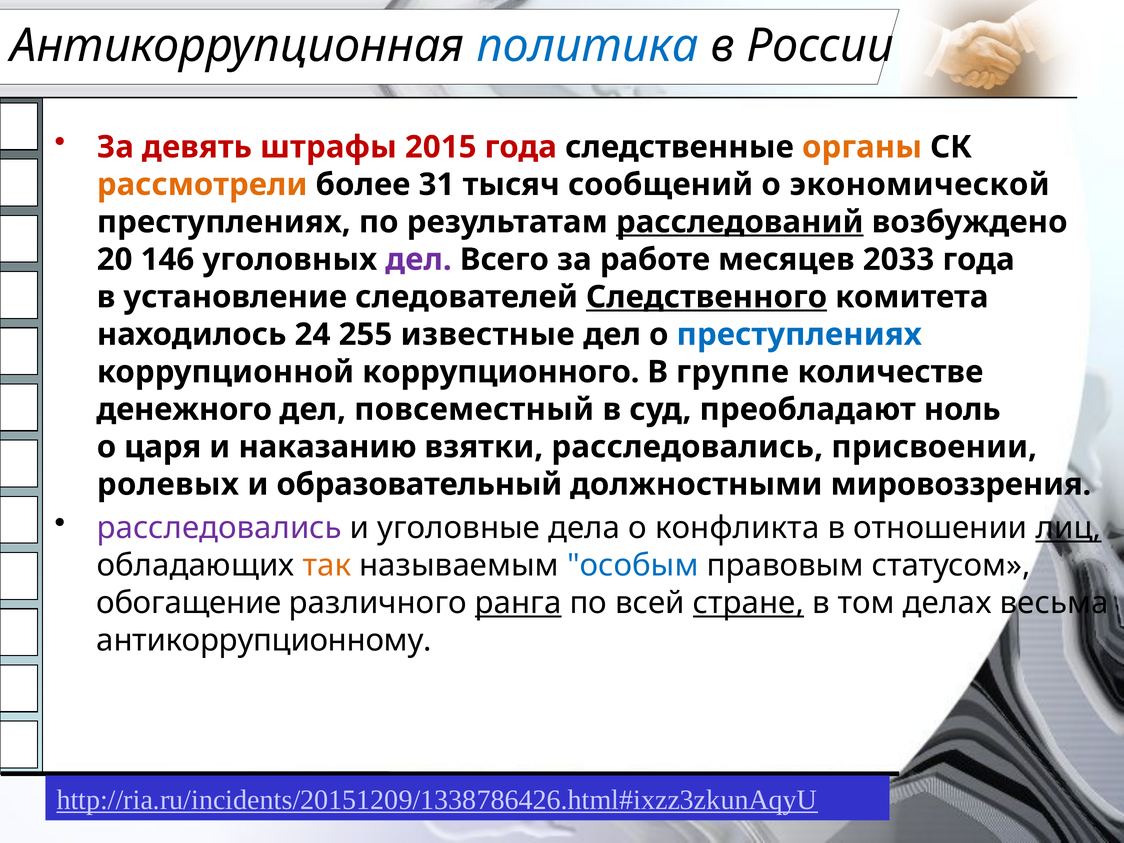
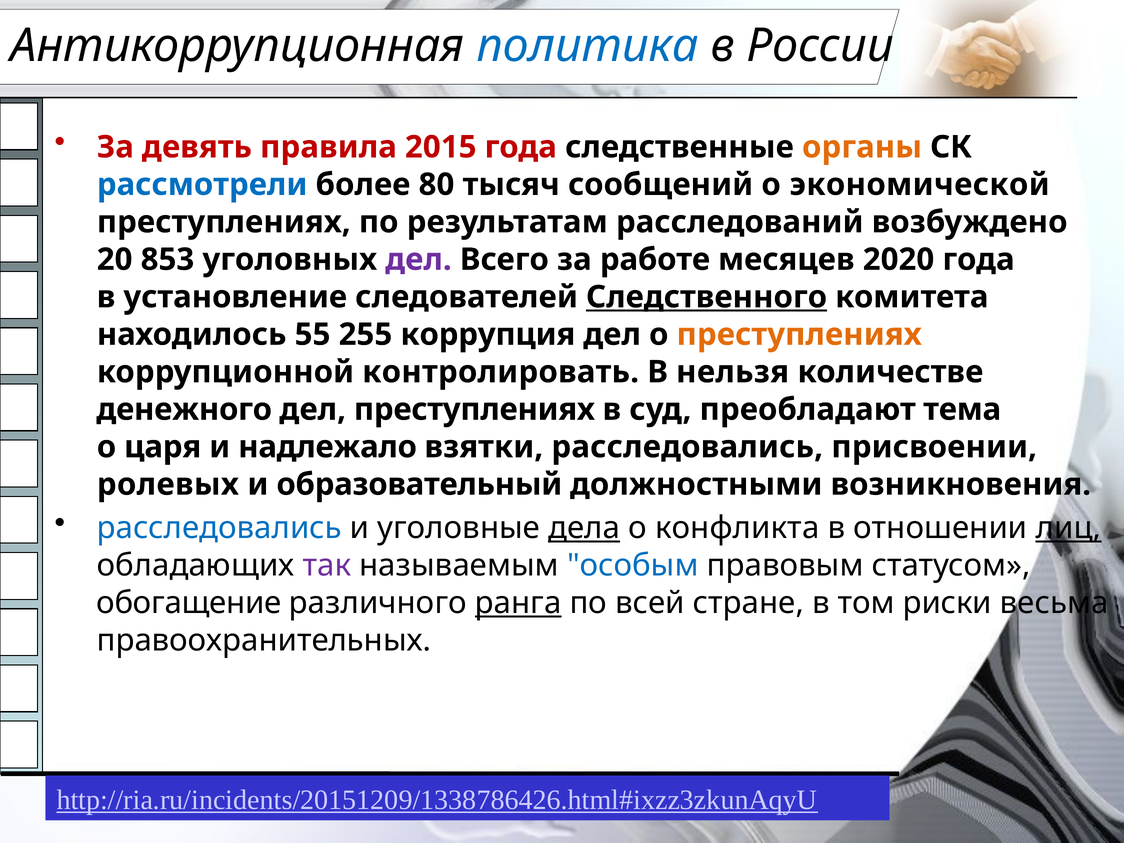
штрафы: штрафы -> правила
рассмотрели colour: orange -> blue
31: 31 -> 80
расследований underline: present -> none
146: 146 -> 853
2033: 2033 -> 2020
24: 24 -> 55
известные: известные -> коррупция
преступлениях at (799, 335) colour: blue -> orange
коррупционного: коррупционного -> контролировать
группе: группе -> нельзя
дел повсеместный: повсеместный -> преступлениях
ноль: ноль -> тема
наказанию: наказанию -> надлежало
мировоззрения: мировоззрения -> возникновения
расследовались at (219, 528) colour: purple -> blue
дела underline: none -> present
так colour: orange -> purple
стране underline: present -> none
делах: делах -> риски
антикоррупционному: антикоррупционному -> правоохранительных
